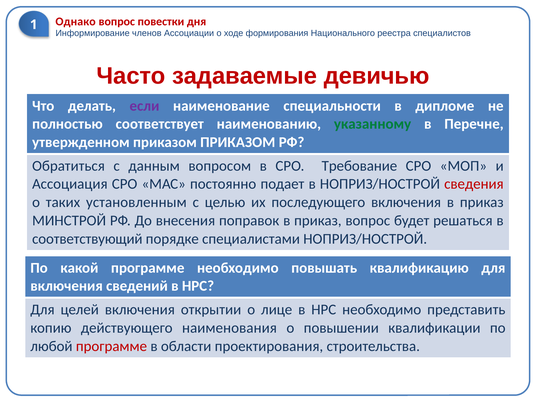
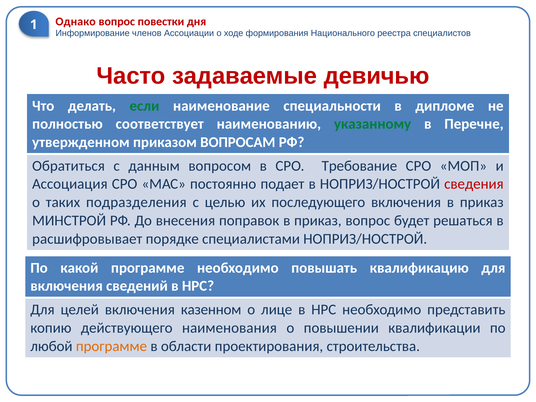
если colour: purple -> green
приказом ПРИКАЗОМ: ПРИКАЗОМ -> ВОПРОСАМ
установленным: установленным -> подразделения
соответствующий: соответствующий -> расшифровывает
открытии: открытии -> казенном
программе at (111, 346) colour: red -> orange
